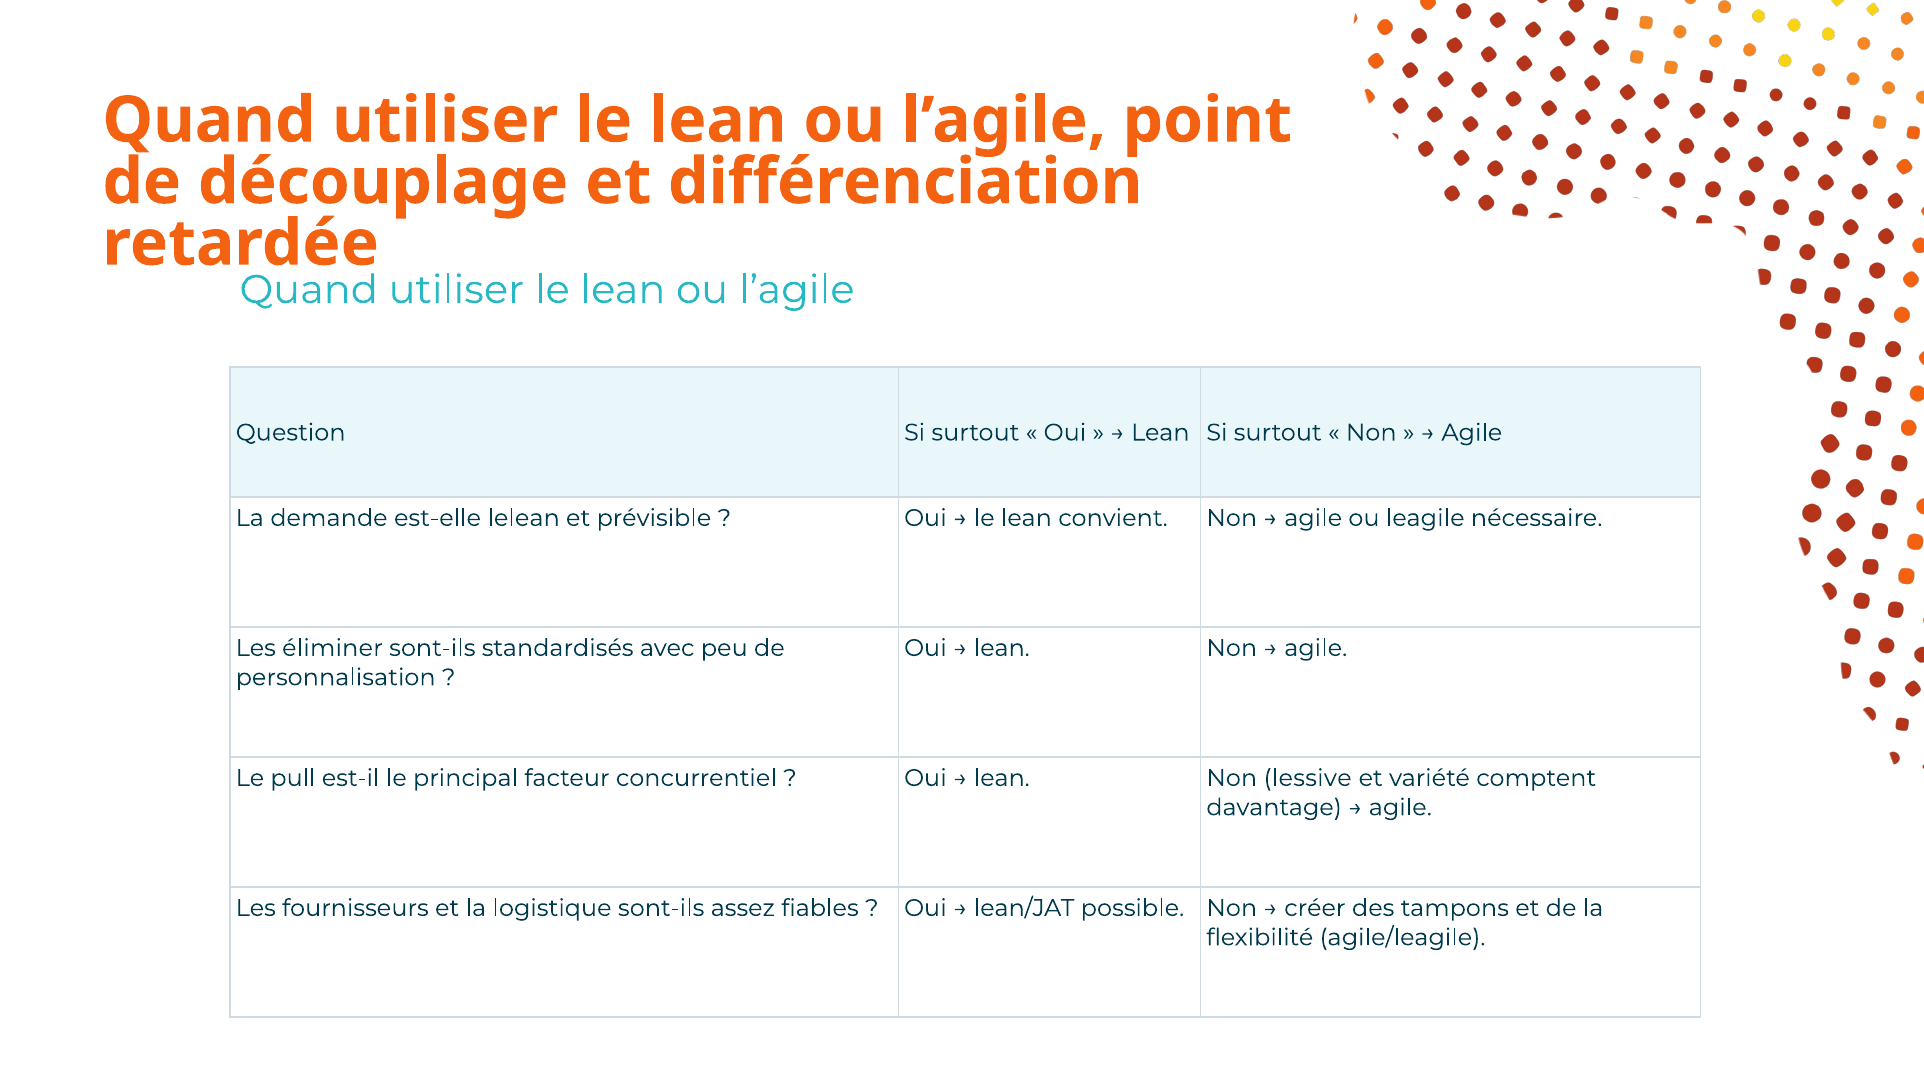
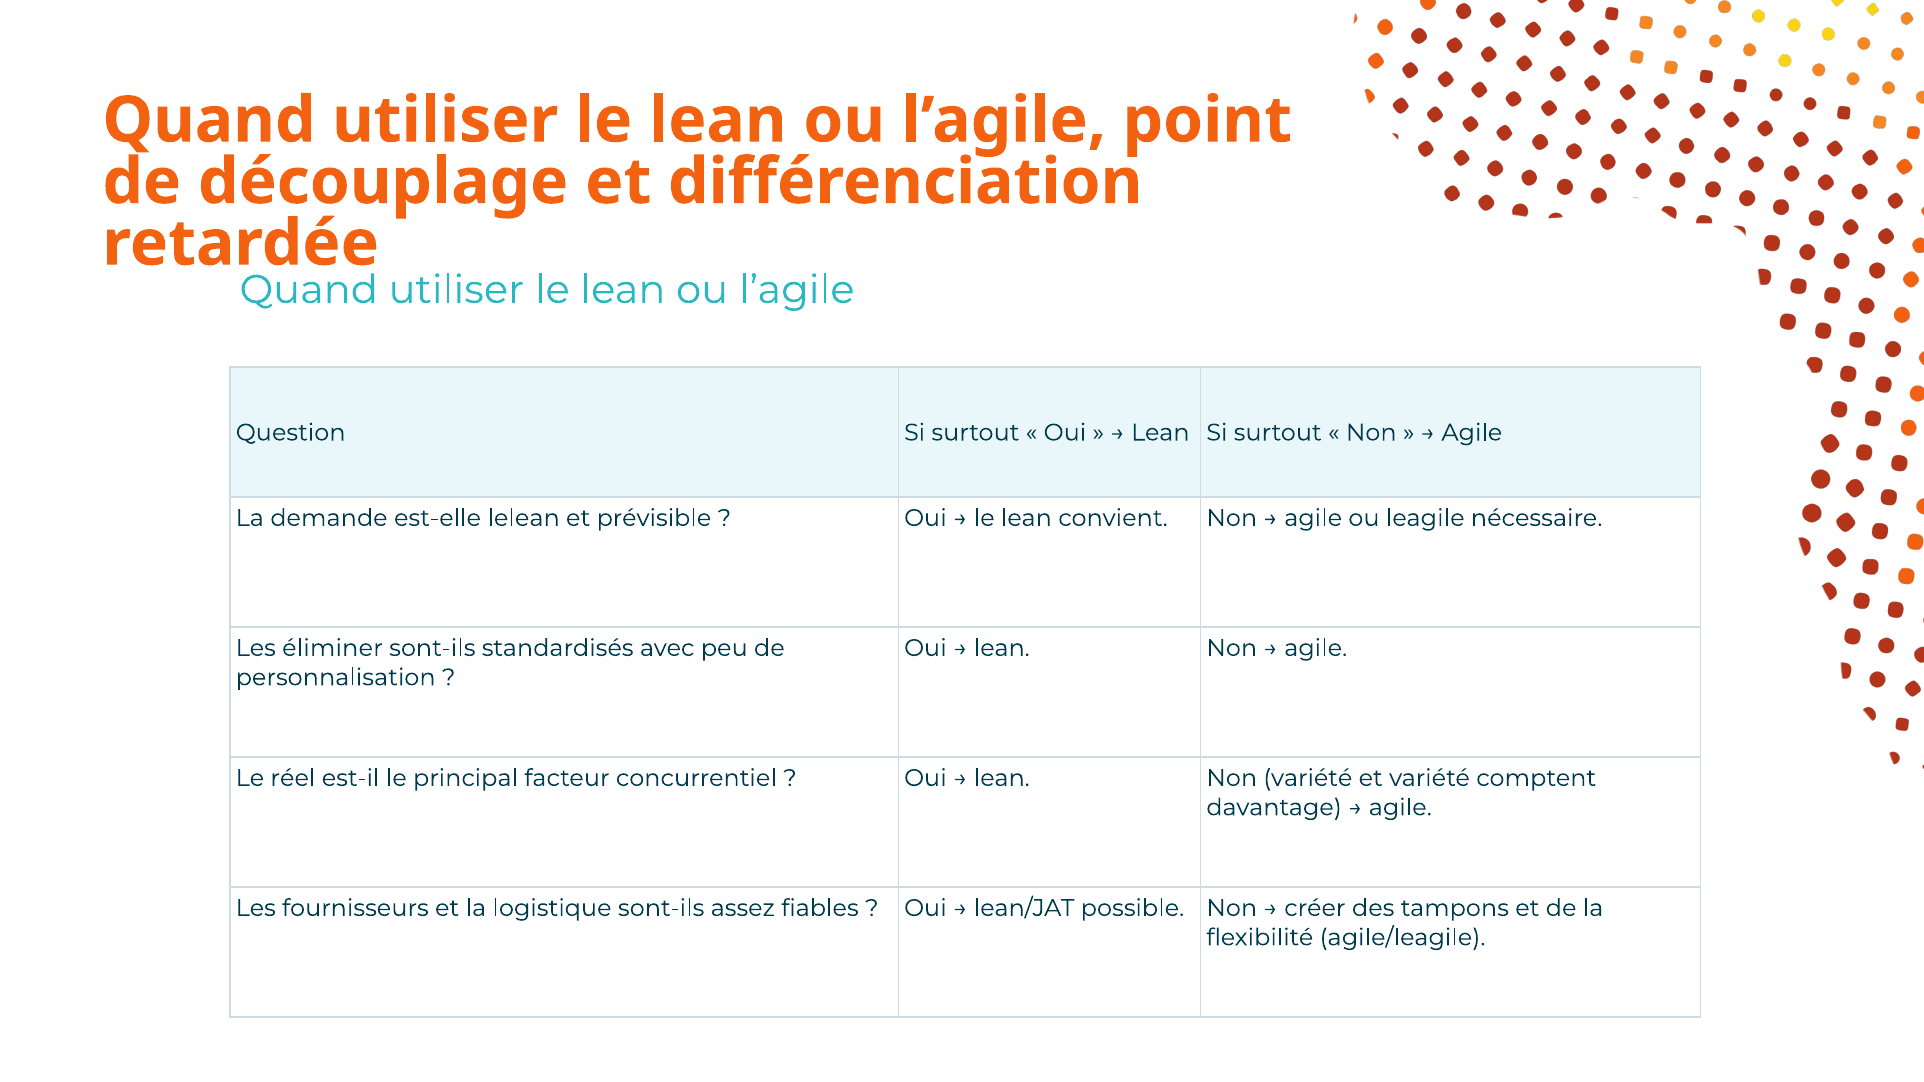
pull: pull -> réel
Non lessive: lessive -> variété
